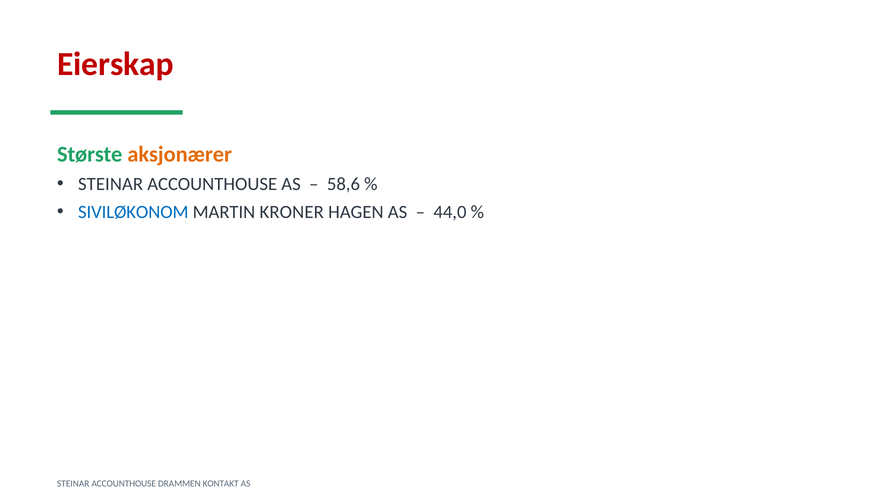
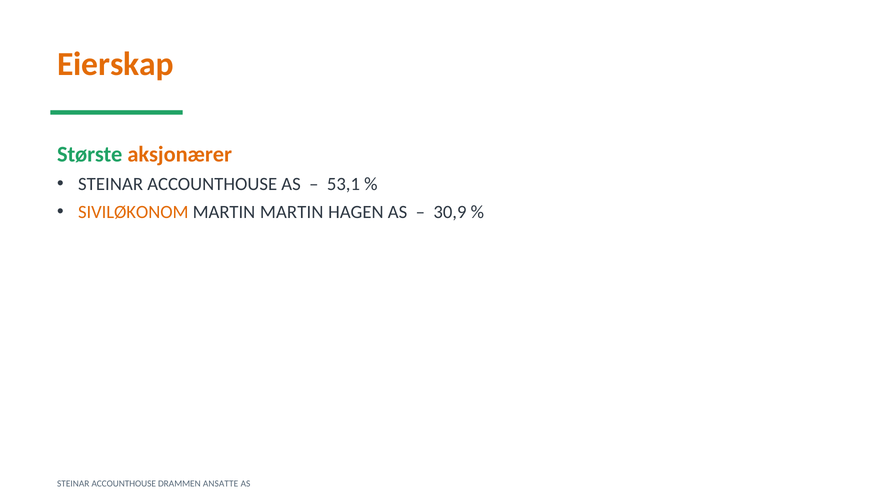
Eierskap colour: red -> orange
58,6: 58,6 -> 53,1
SIVILØKONOM colour: blue -> orange
MARTIN KRONER: KRONER -> MARTIN
44,0: 44,0 -> 30,9
KONTAKT: KONTAKT -> ANSATTE
